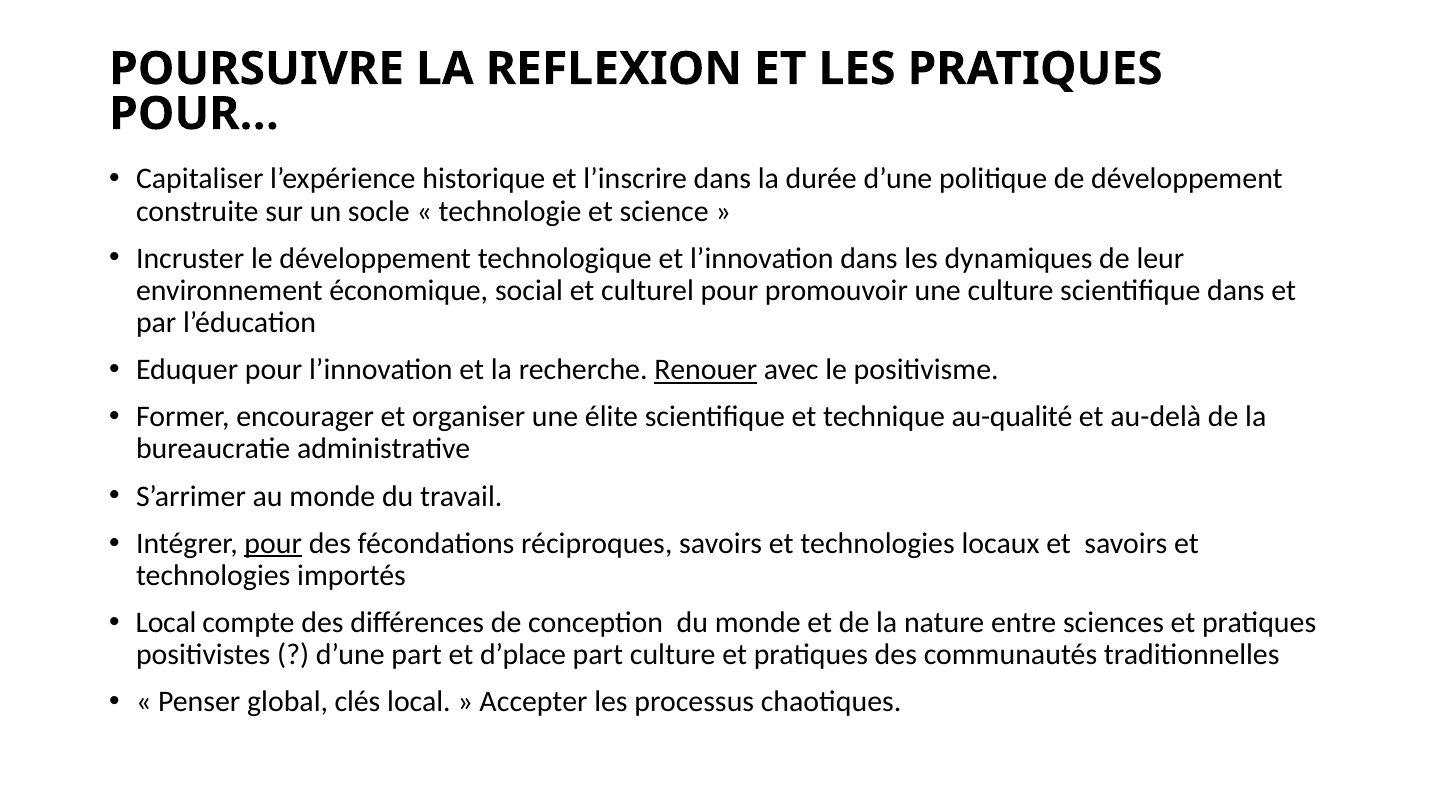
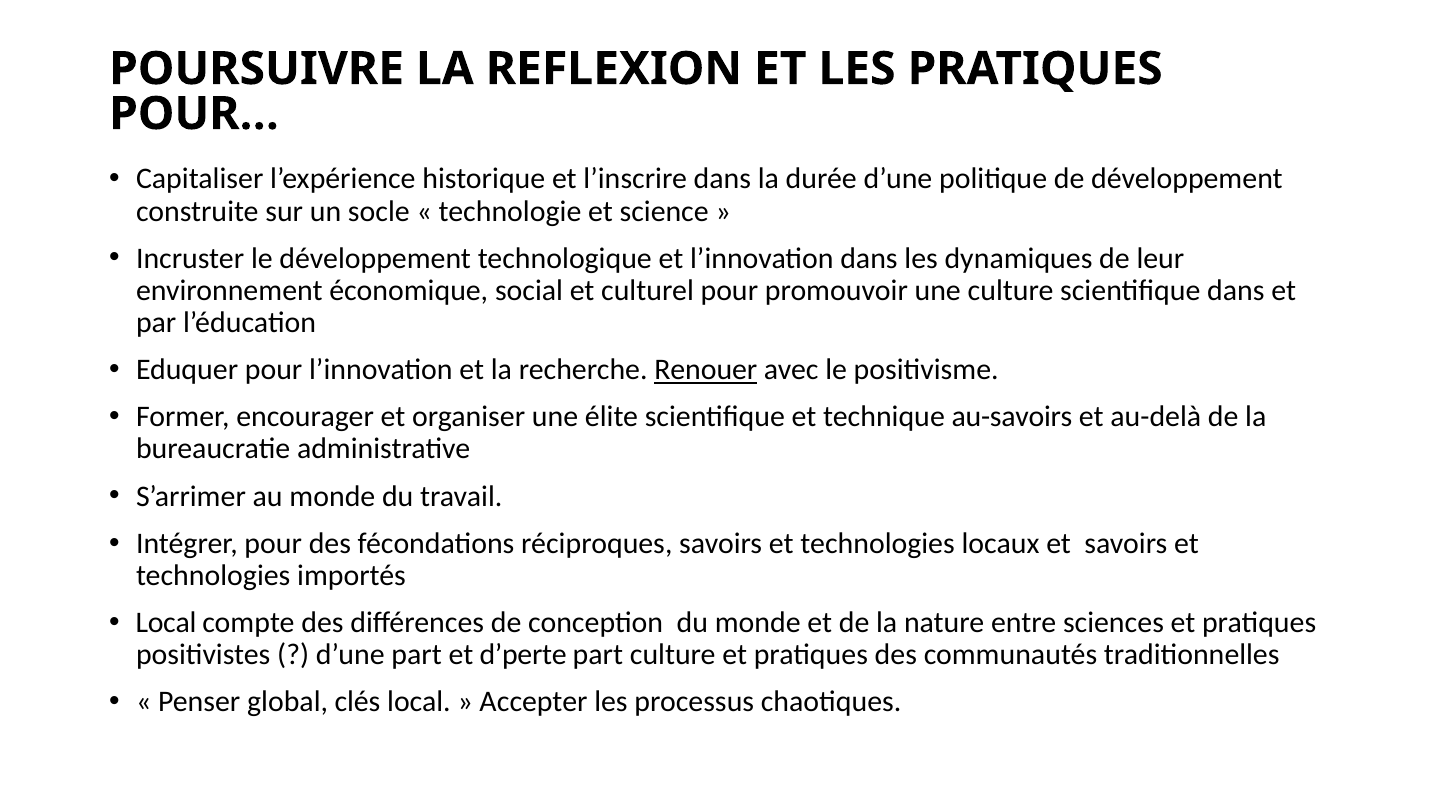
au-qualité: au-qualité -> au-savoirs
pour at (273, 544) underline: present -> none
d’place: d’place -> d’perte
